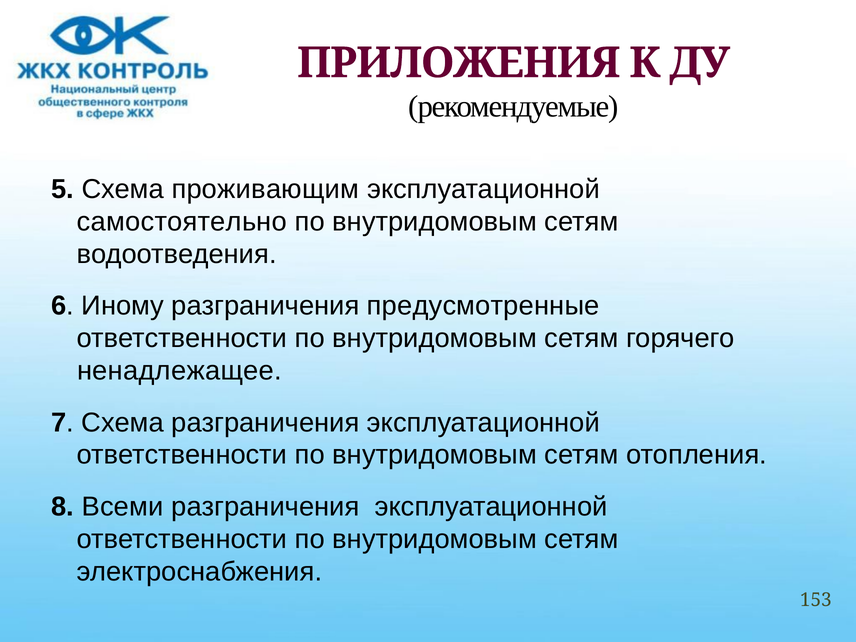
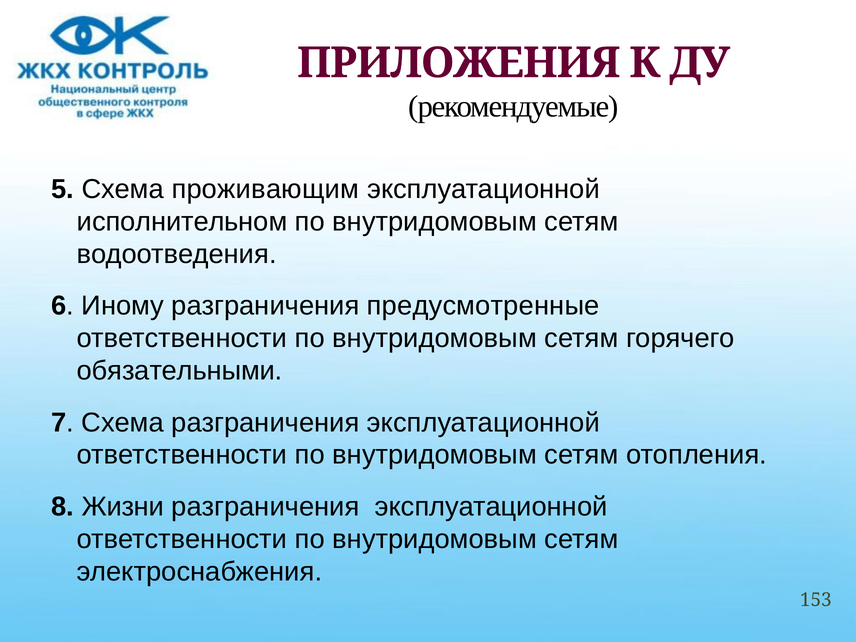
самостоятельно: самостоятельно -> исполнительном
ненадлежащее: ненадлежащее -> обязательными
Всеми: Всеми -> Жизни
